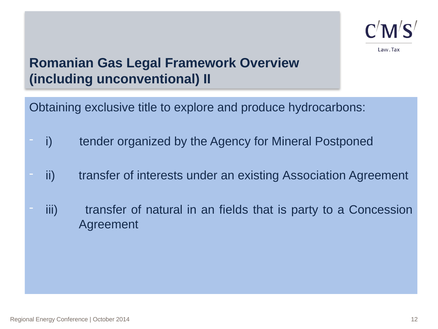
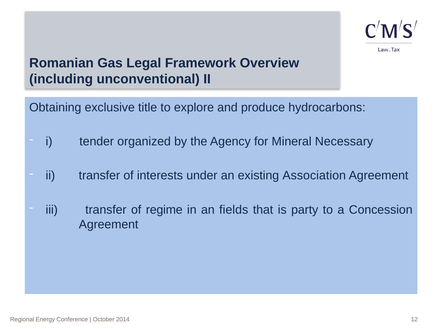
Postponed: Postponed -> Necessary
natural: natural -> regime
